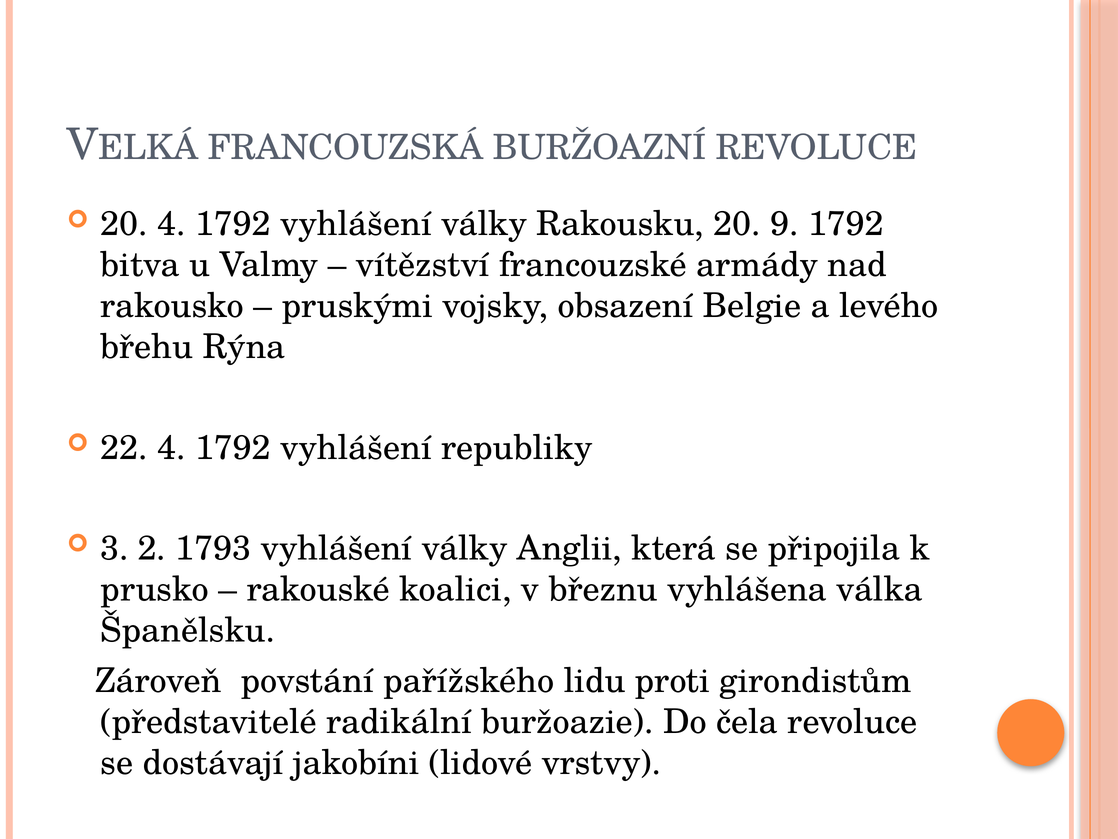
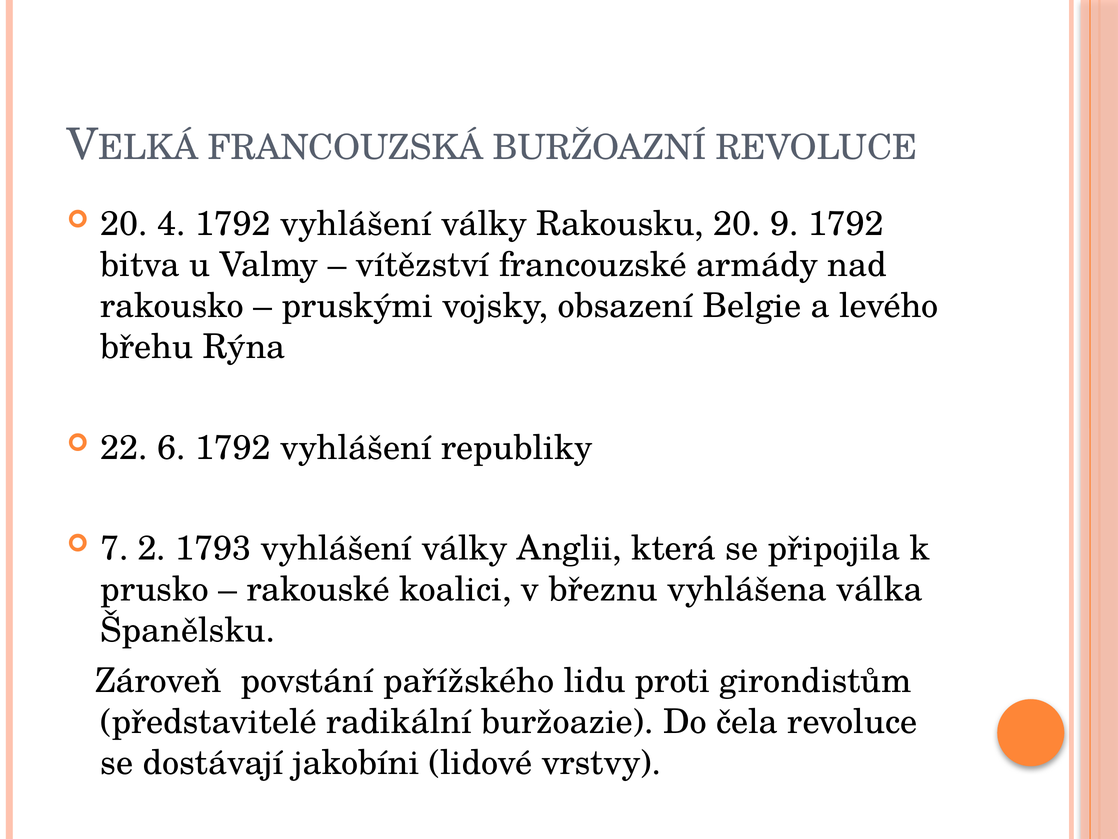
22 4: 4 -> 6
3: 3 -> 7
